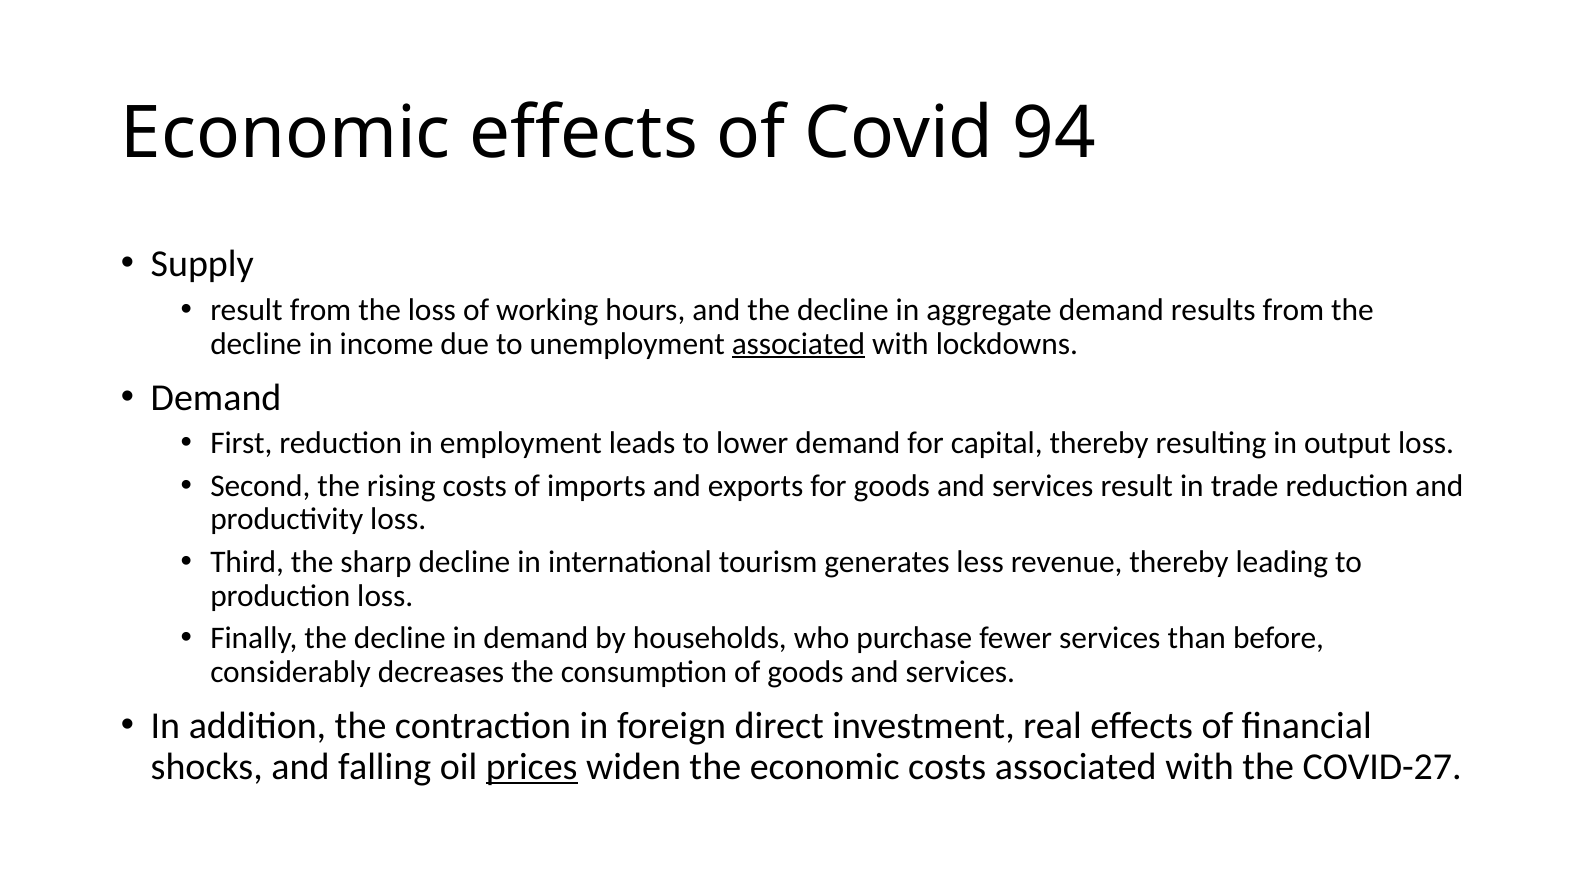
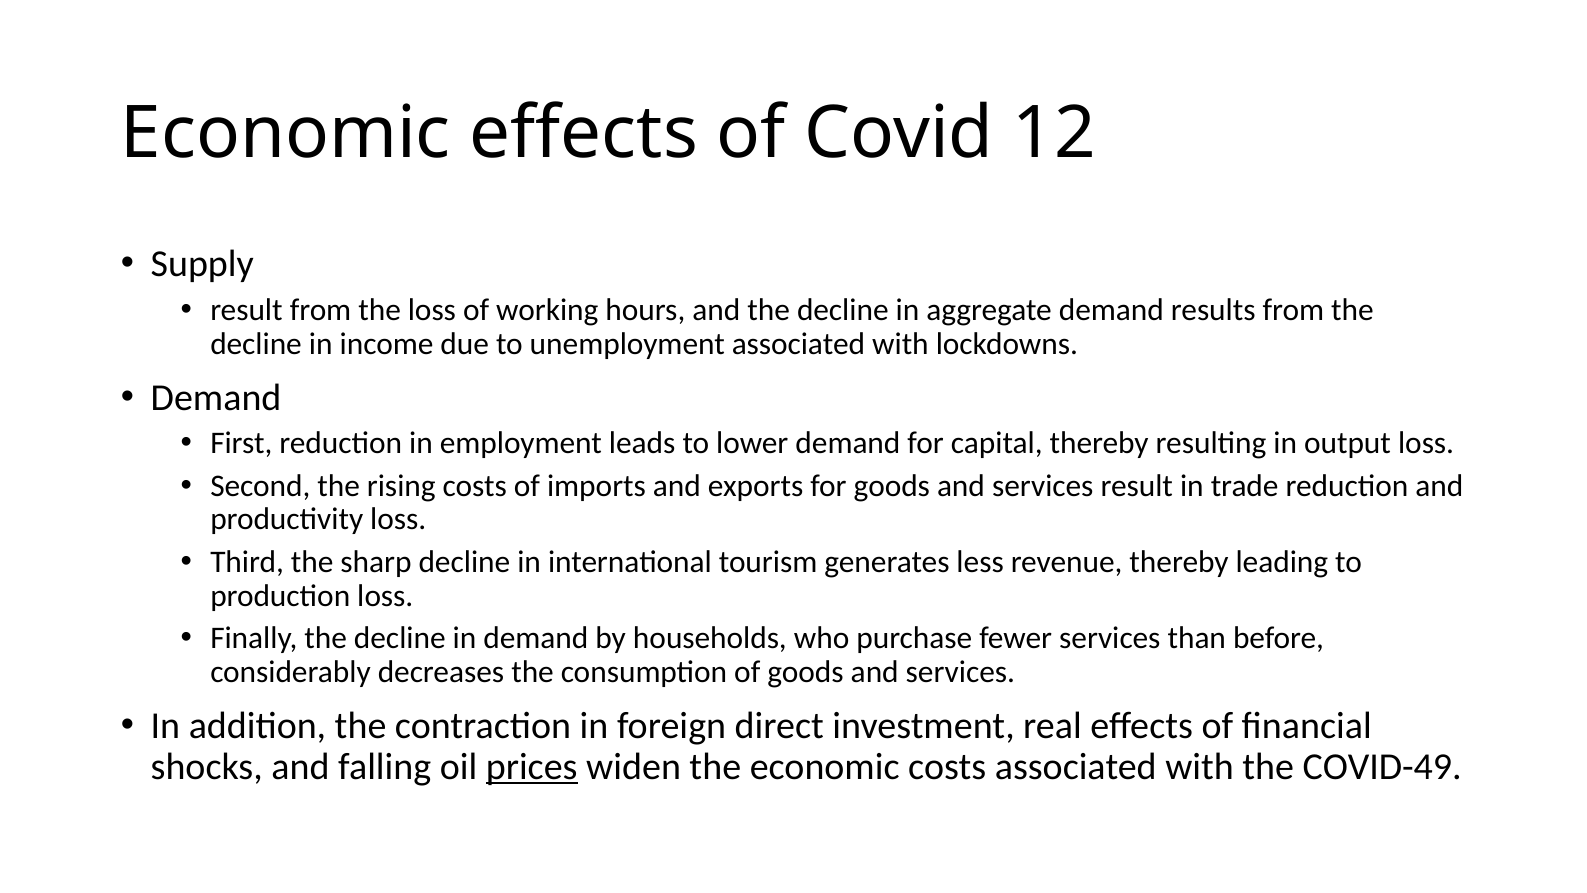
94: 94 -> 12
associated at (799, 344) underline: present -> none
COVID-27: COVID-27 -> COVID-49
